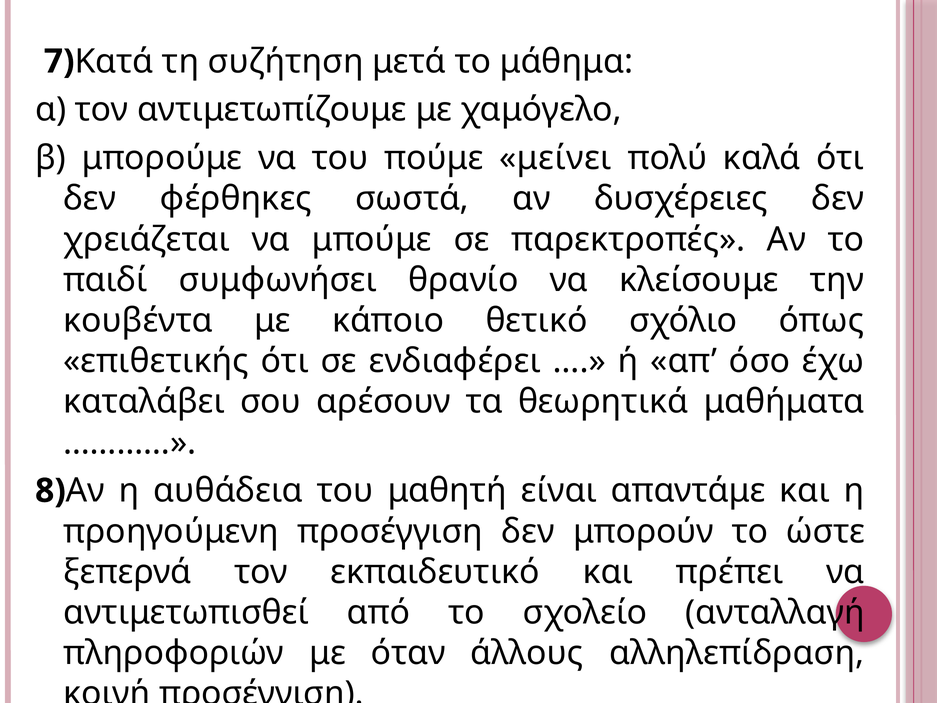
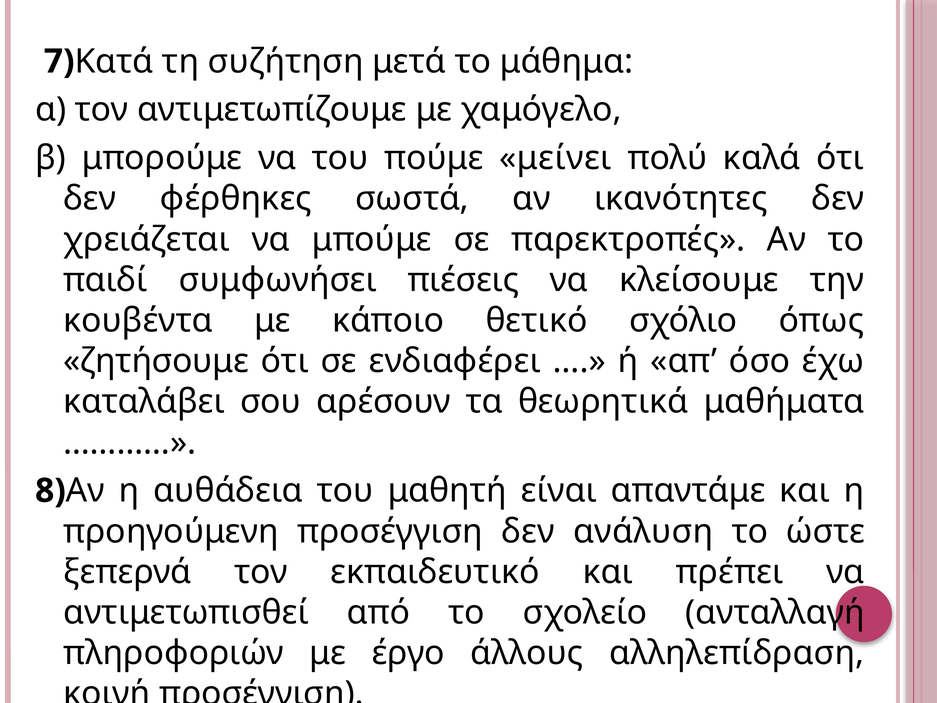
δυσχέρειες: δυσχέρειες -> ικανότητες
θρανίο: θρανίο -> πιέσεις
επιθετικής: επιθετικής -> ζητήσουμε
μπορούν: μπορούν -> ανάλυση
όταν: όταν -> έργο
